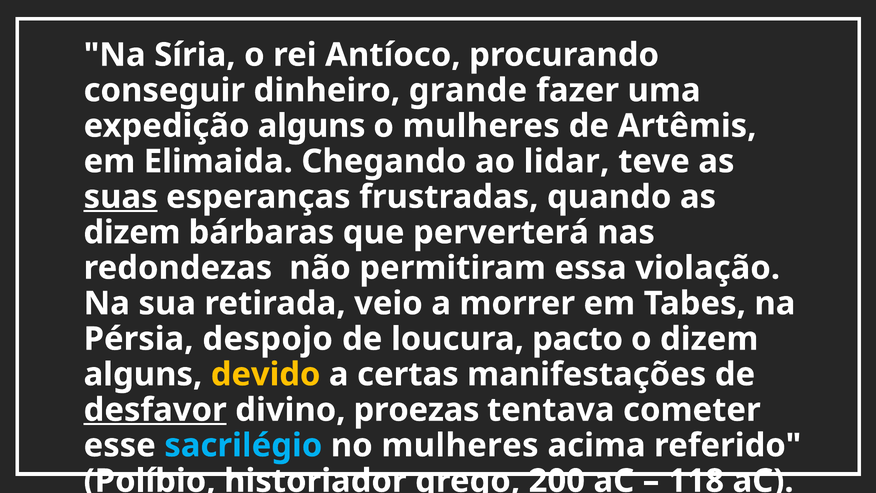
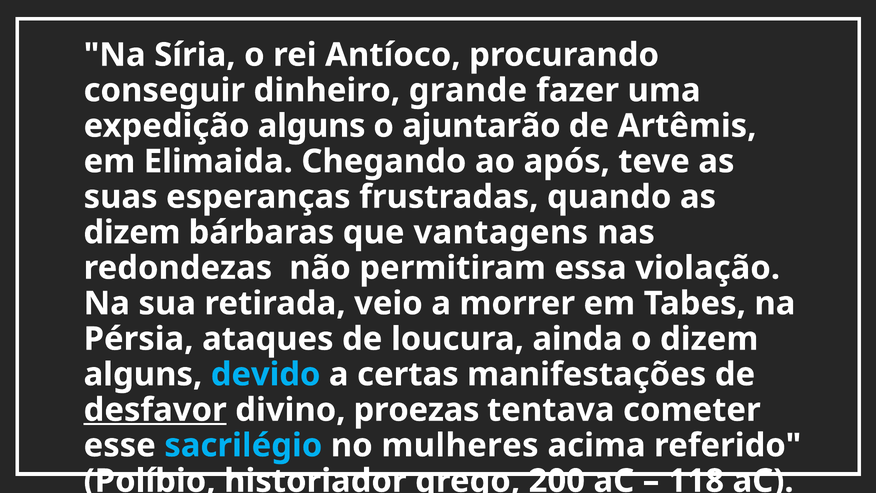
o mulheres: mulheres -> ajuntarão
lidar: lidar -> após
suas underline: present -> none
perverterá: perverterá -> vantagens
despojo: despojo -> ataques
pacto: pacto -> ainda
devido colour: yellow -> light blue
